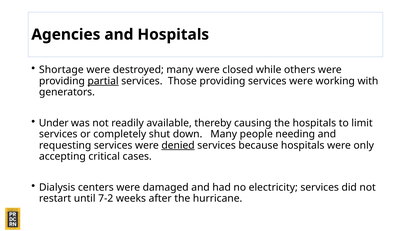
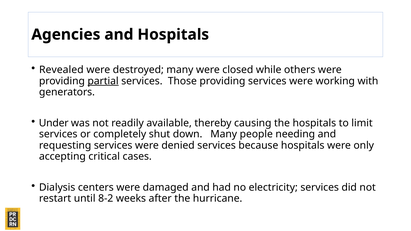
Shortage: Shortage -> Revealed
denied underline: present -> none
7-2: 7-2 -> 8-2
